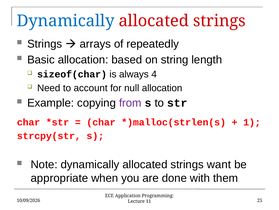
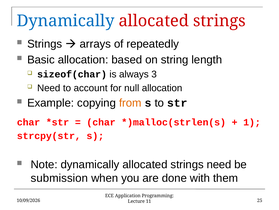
4: 4 -> 3
from colour: purple -> orange
strings want: want -> need
appropriate: appropriate -> submission
